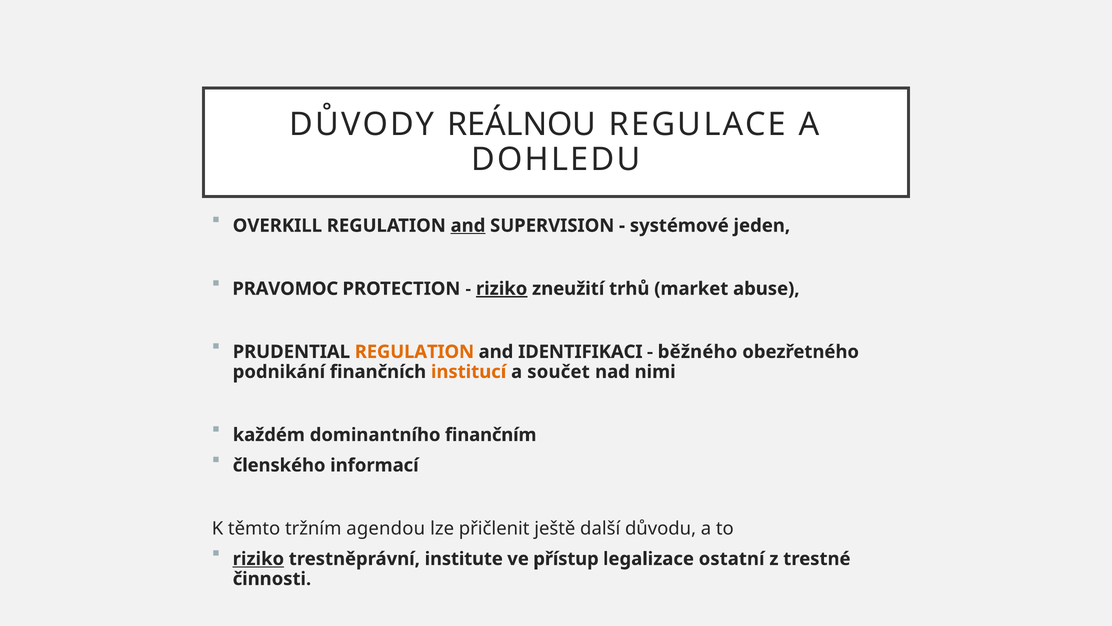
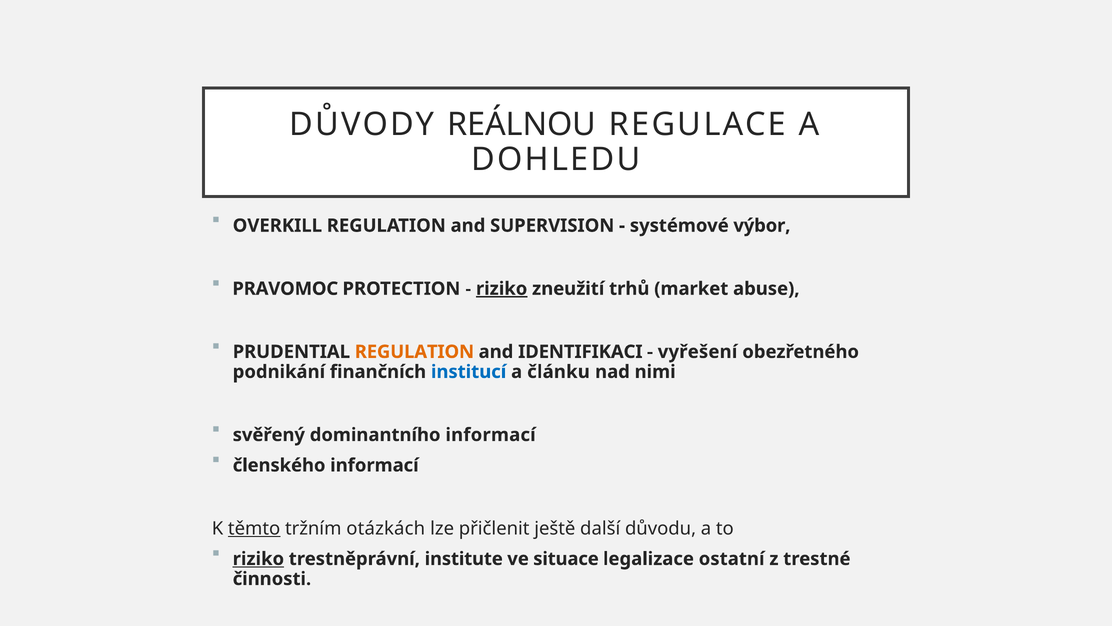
and at (468, 225) underline: present -> none
jeden: jeden -> výbor
běžného: běžného -> vyřešení
institucí colour: orange -> blue
součet: součet -> článku
každém: každém -> svěřený
dominantního finančním: finančním -> informací
těmto underline: none -> present
agendou: agendou -> otázkách
přístup: přístup -> situace
